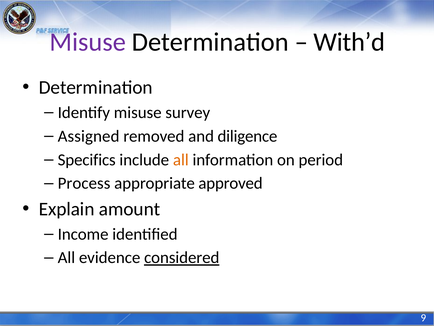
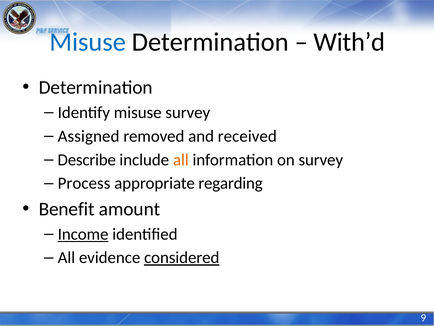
Misuse at (88, 42) colour: purple -> blue
diligence: diligence -> received
Specifics: Specifics -> Describe
on period: period -> survey
approved: approved -> regarding
Explain: Explain -> Benefit
Income underline: none -> present
